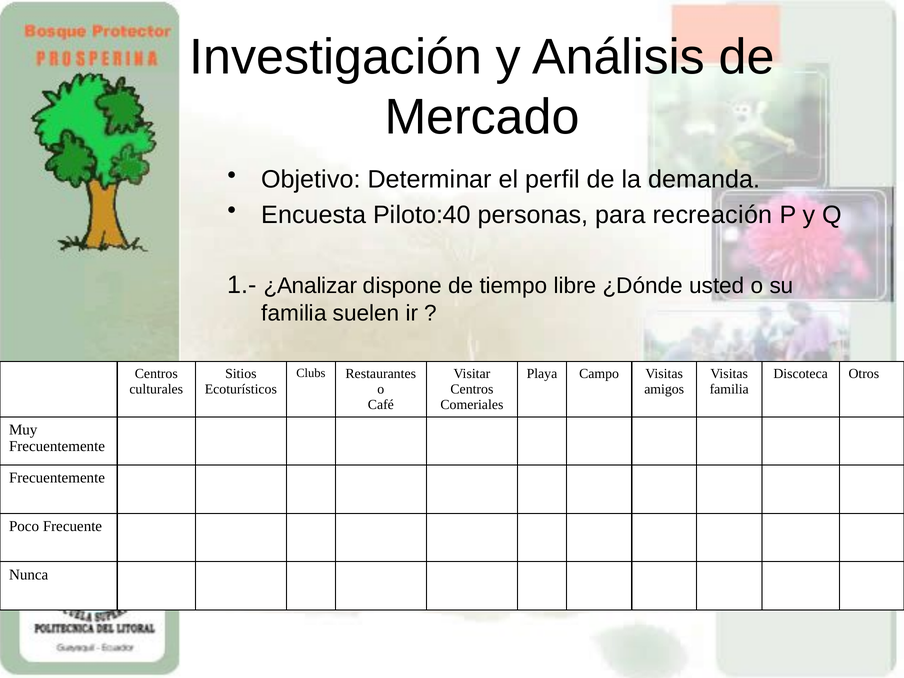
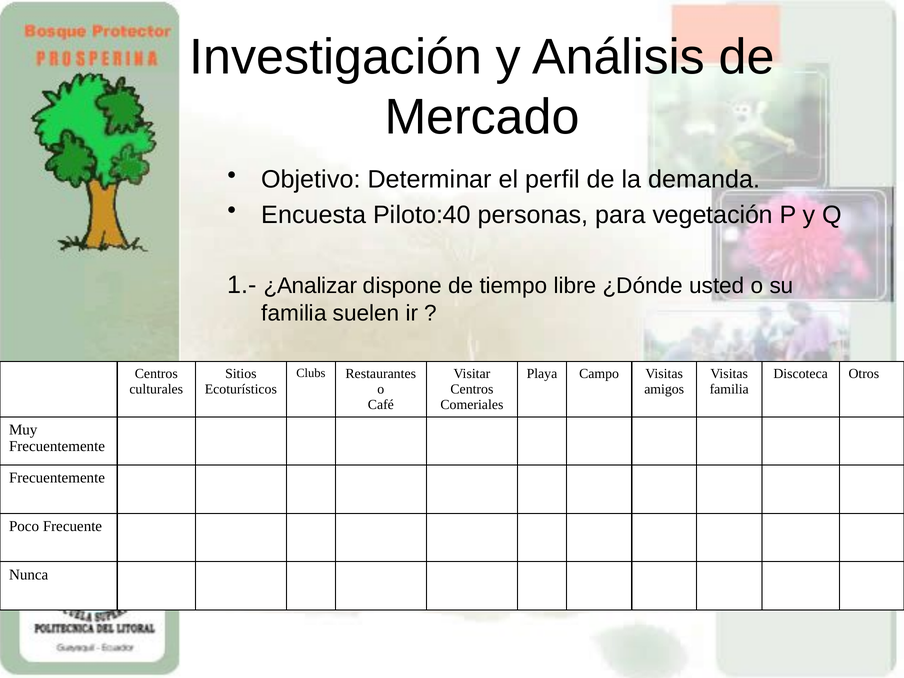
recreación: recreación -> vegetación
